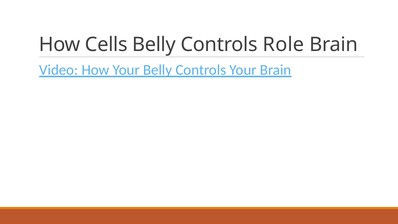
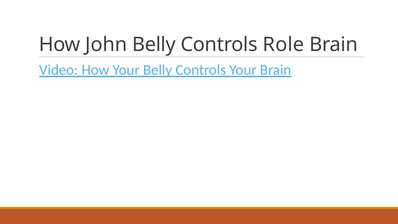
Cells: Cells -> John
